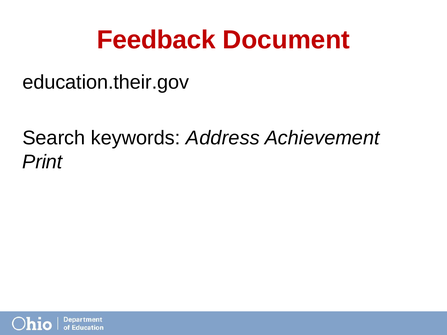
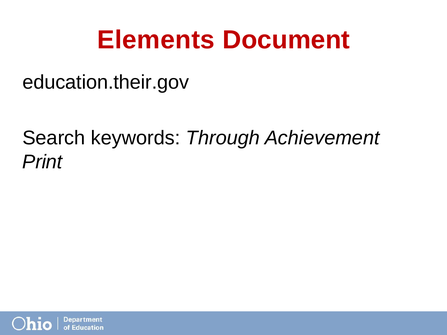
Feedback: Feedback -> Elements
Address: Address -> Through
